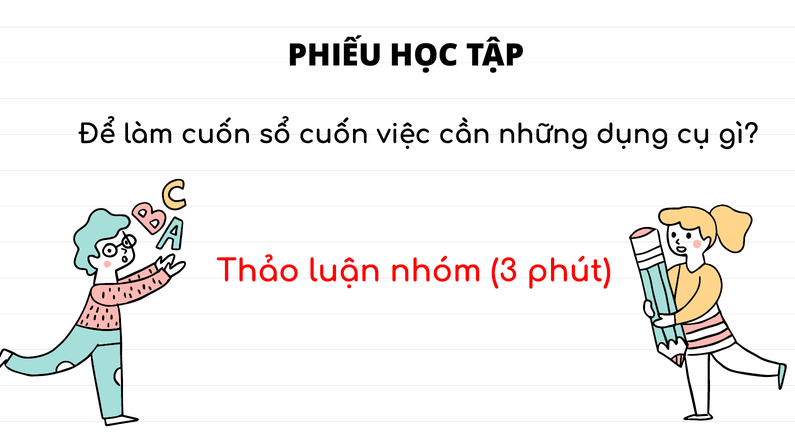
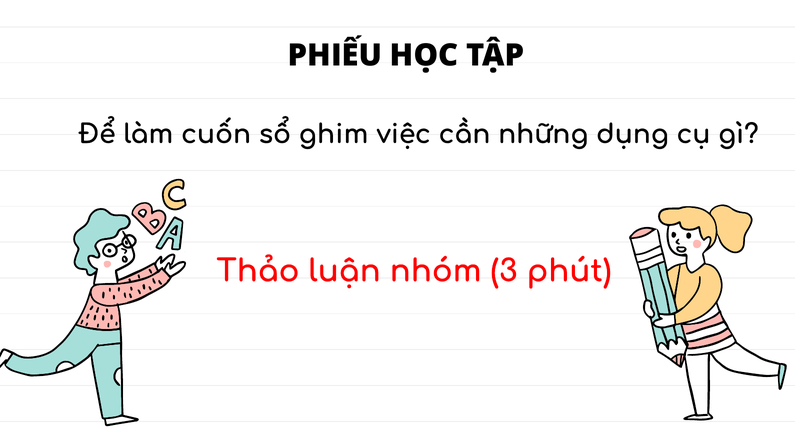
sổ cuốn: cuốn -> ghim
